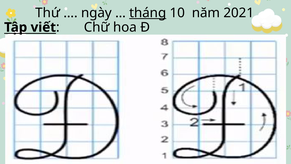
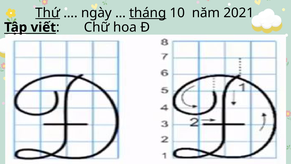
Thứ underline: none -> present
